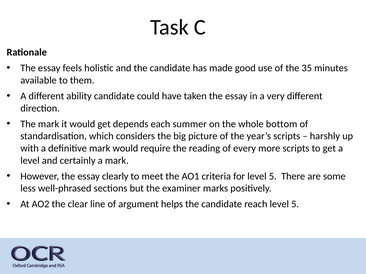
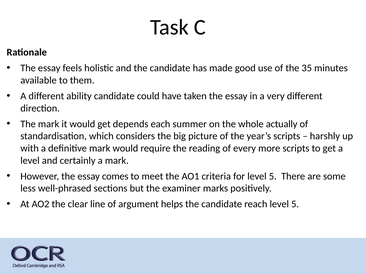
bottom: bottom -> actually
clearly: clearly -> comes
